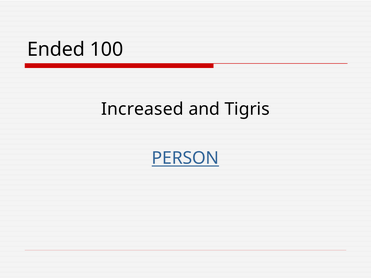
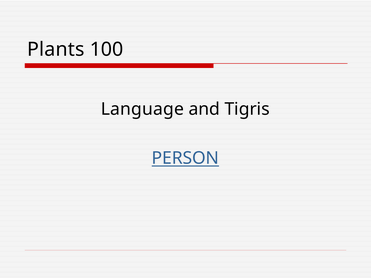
Ended: Ended -> Plants
Increased: Increased -> Language
